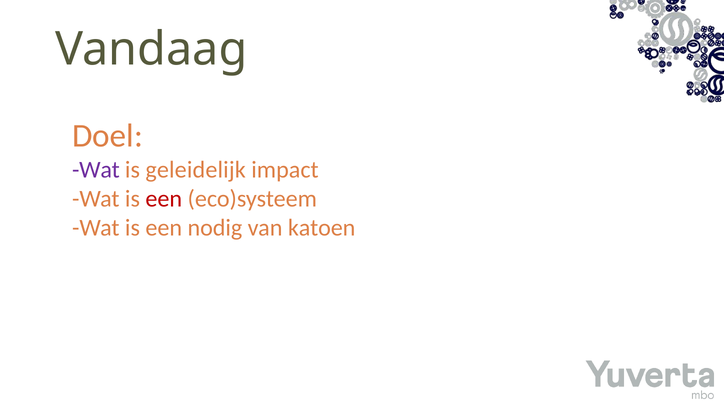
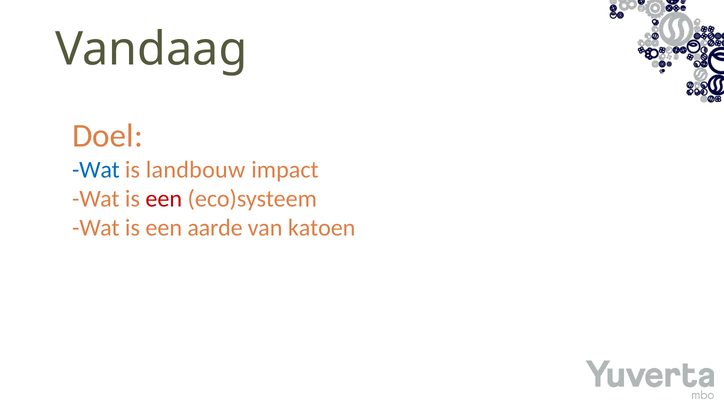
Wat at (96, 170) colour: purple -> blue
geleidelijk: geleidelijk -> landbouw
nodig: nodig -> aarde
